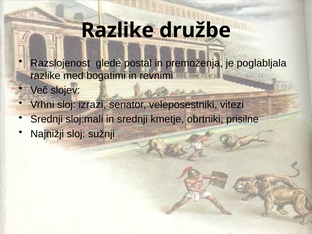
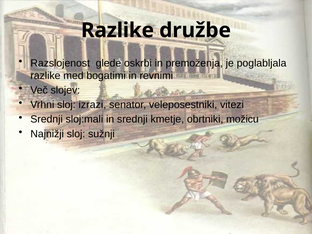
postal: postal -> oskrbi
prisilne: prisilne -> možicu
